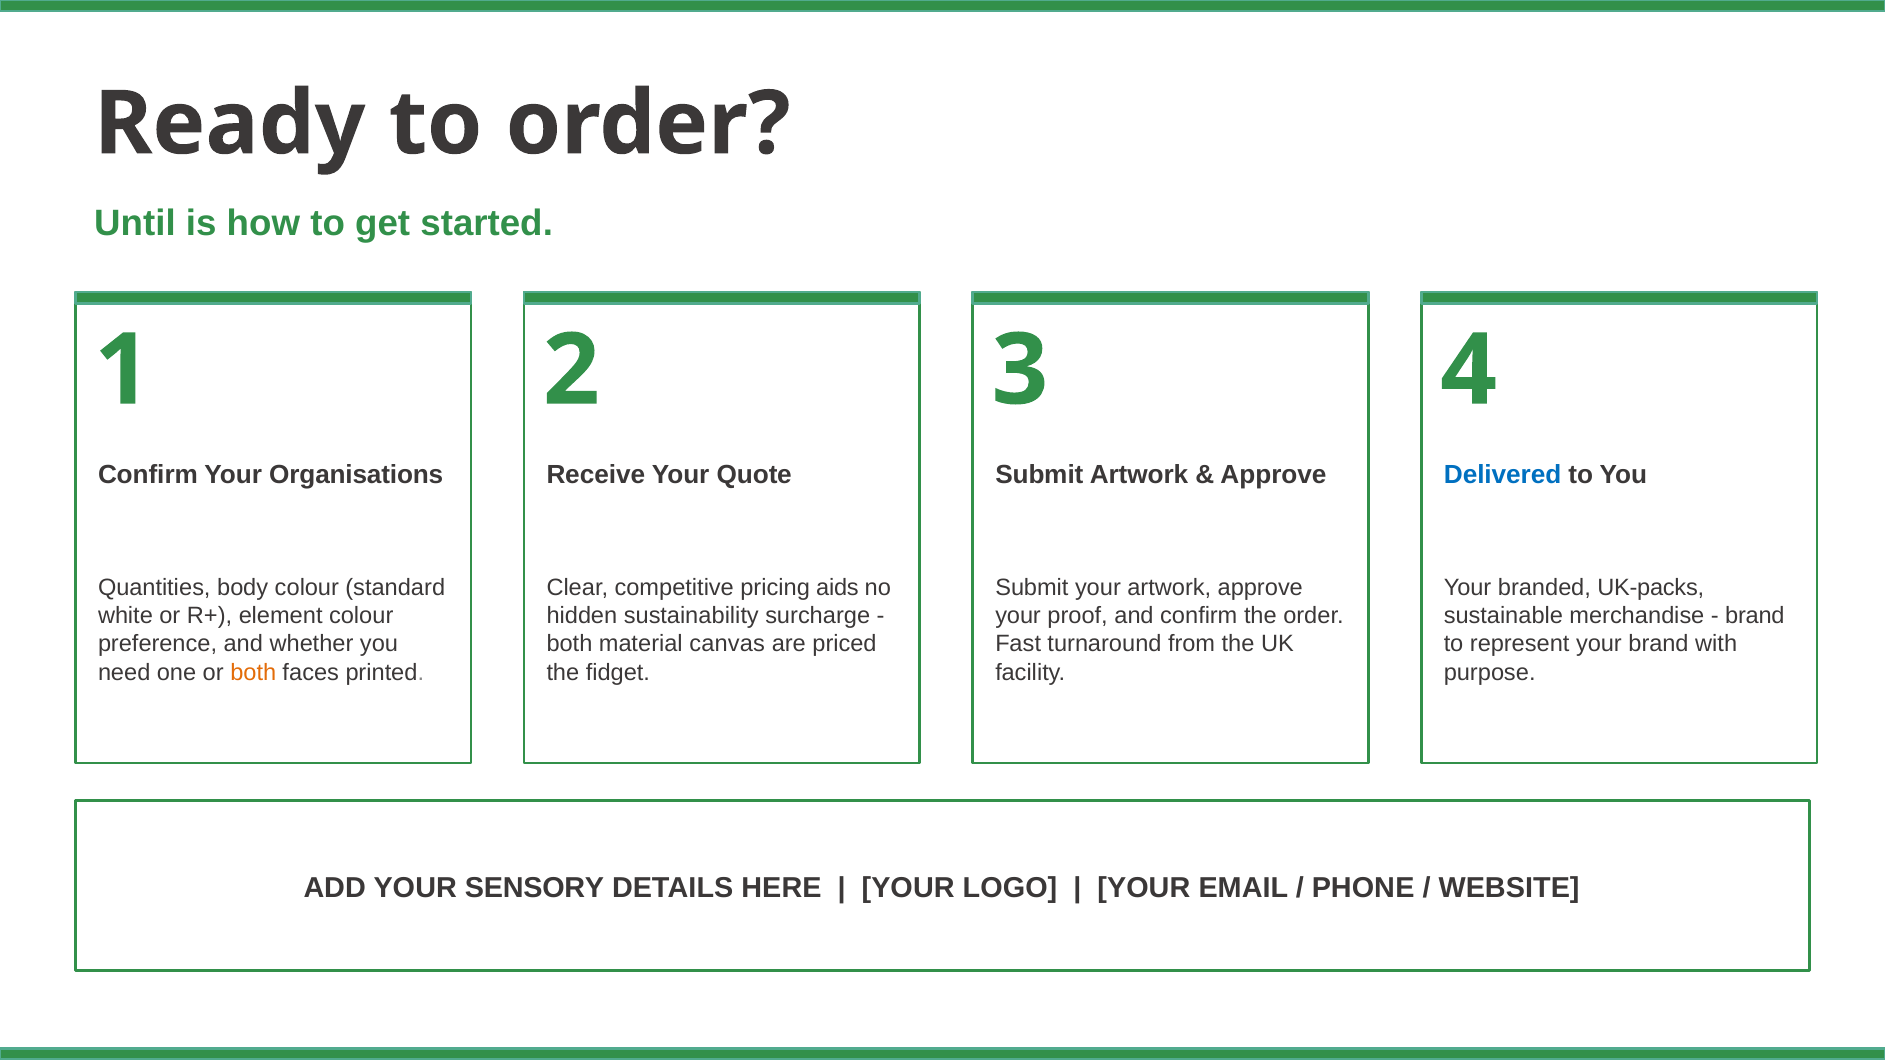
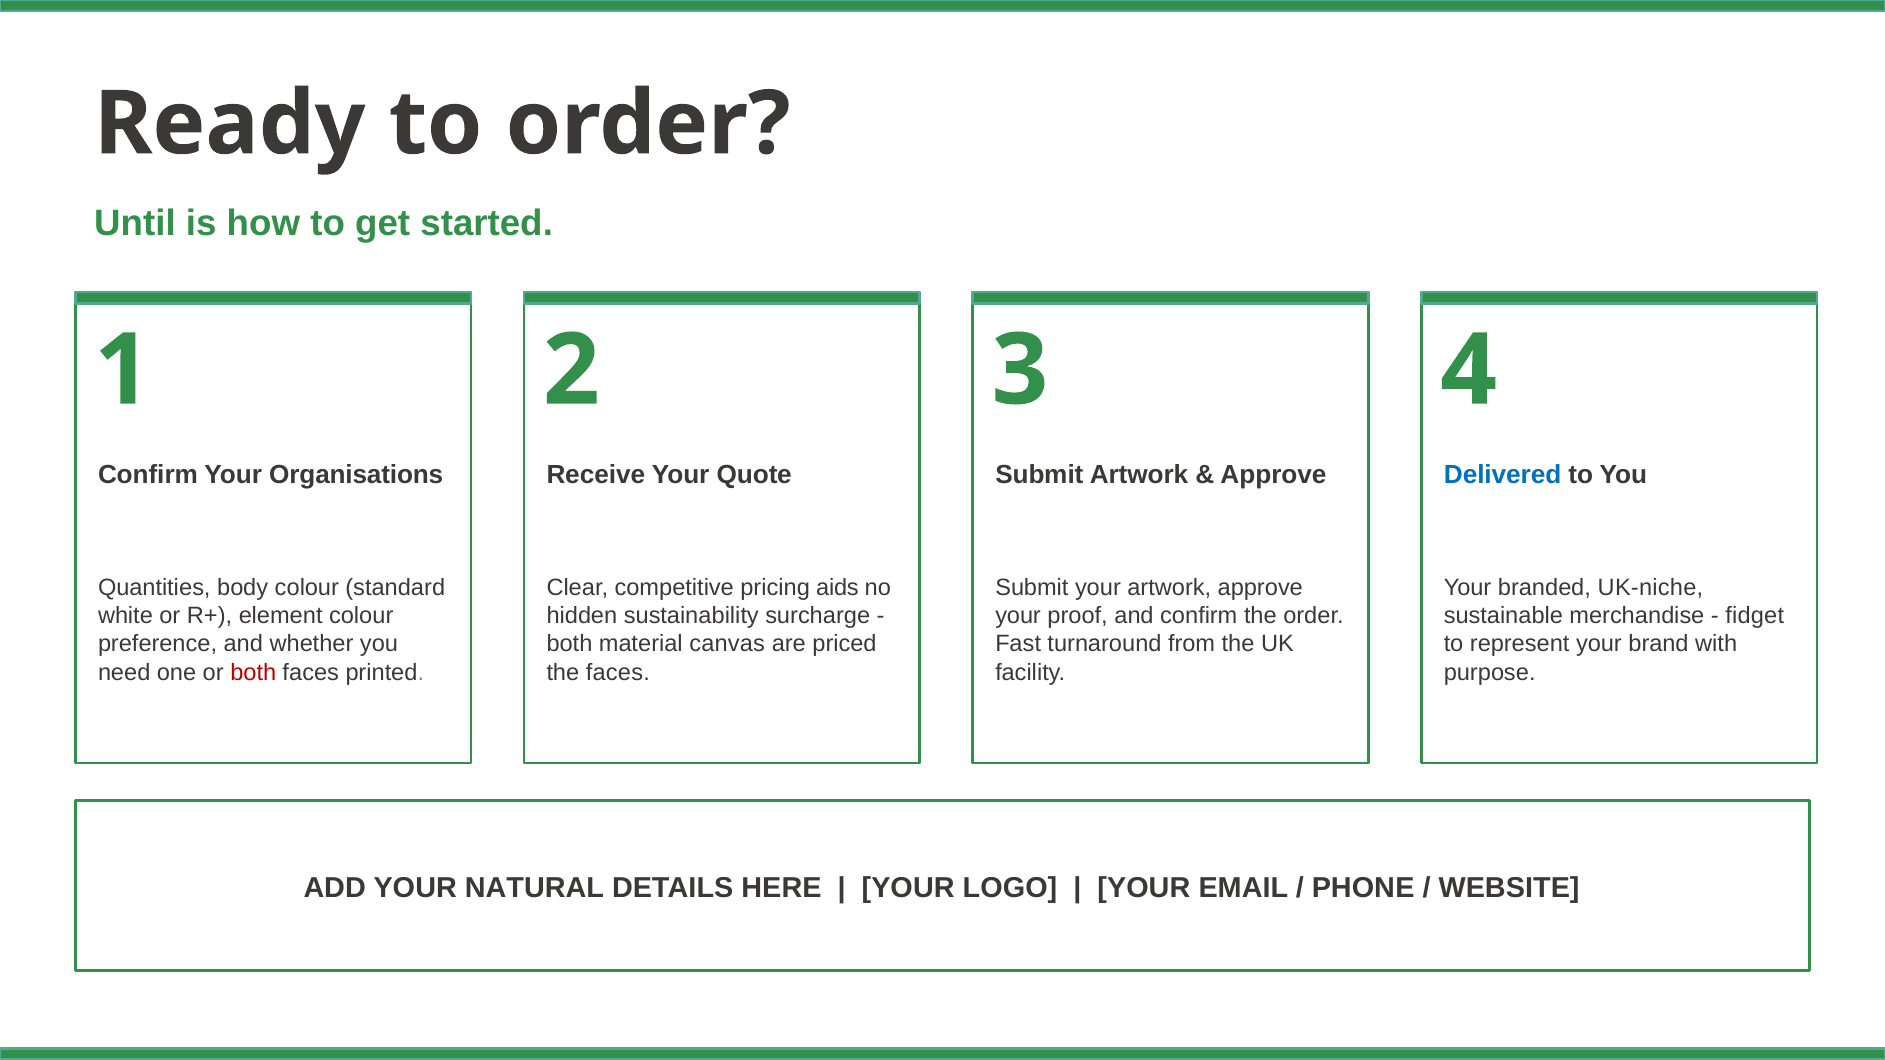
UK-packs: UK-packs -> UK-niche
brand at (1755, 616): brand -> fidget
both at (253, 673) colour: orange -> red
the fidget: fidget -> faces
SENSORY: SENSORY -> NATURAL
